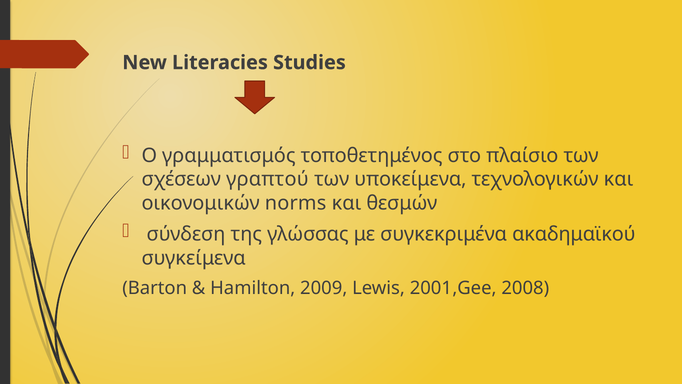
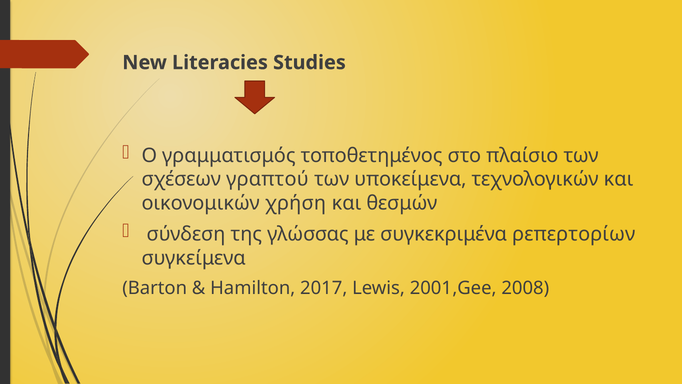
norms: norms -> χρήση
ακαδημαϊκού: ακαδημαϊκού -> ρεπερτορίων
2009: 2009 -> 2017
